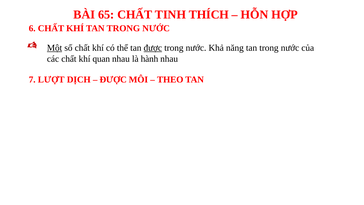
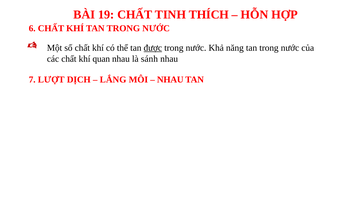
65: 65 -> 19
Một underline: present -> none
hành: hành -> sánh
ĐƯỢC at (113, 80): ĐƯỢC -> LẮNG
THEO at (170, 80): THEO -> NHAU
